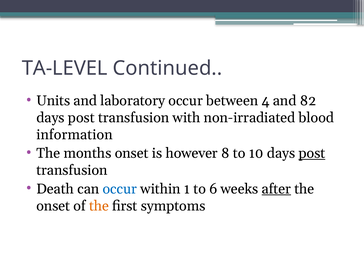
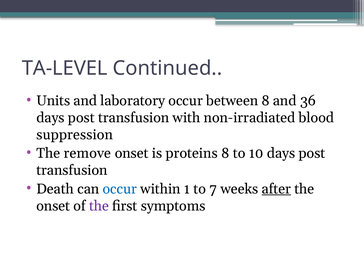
between 4: 4 -> 8
82: 82 -> 36
information: information -> suppression
months: months -> remove
however: however -> proteins
post at (312, 153) underline: present -> none
6: 6 -> 7
the at (99, 206) colour: orange -> purple
